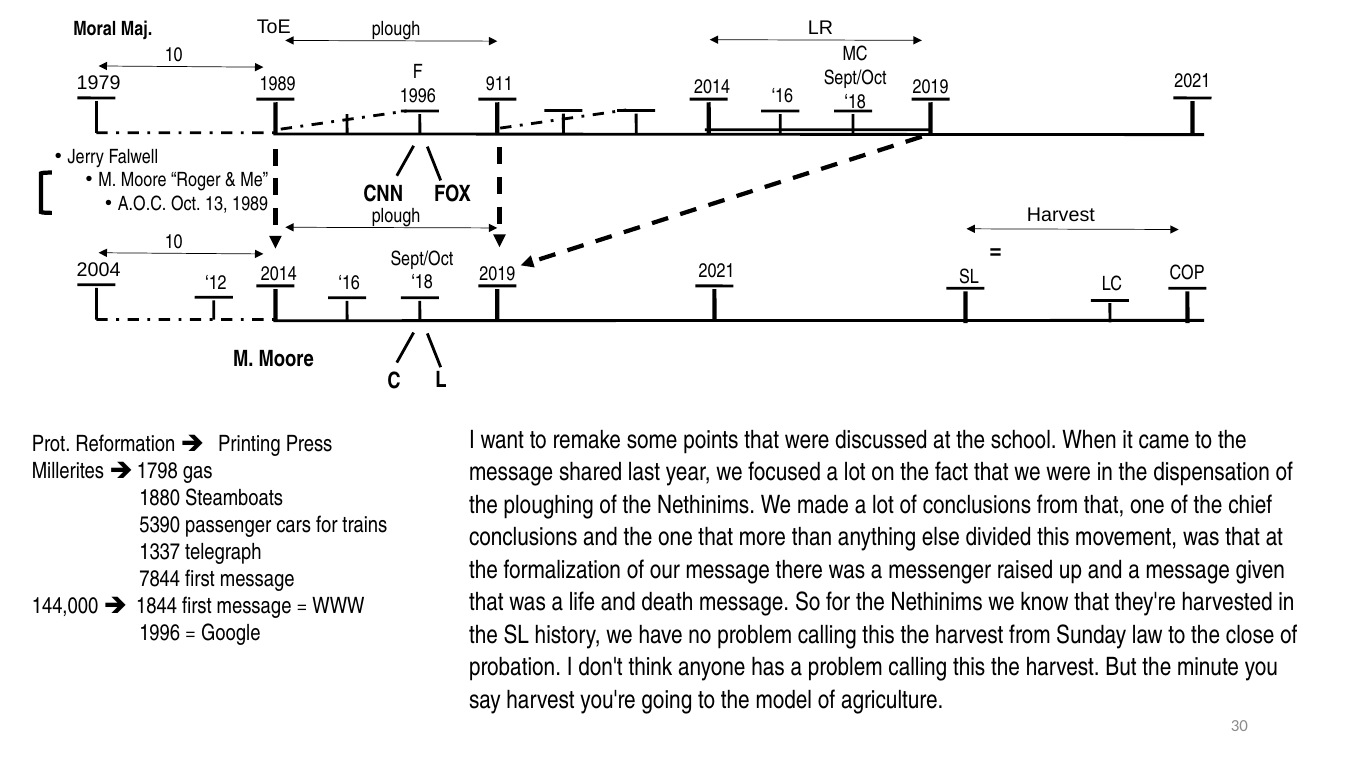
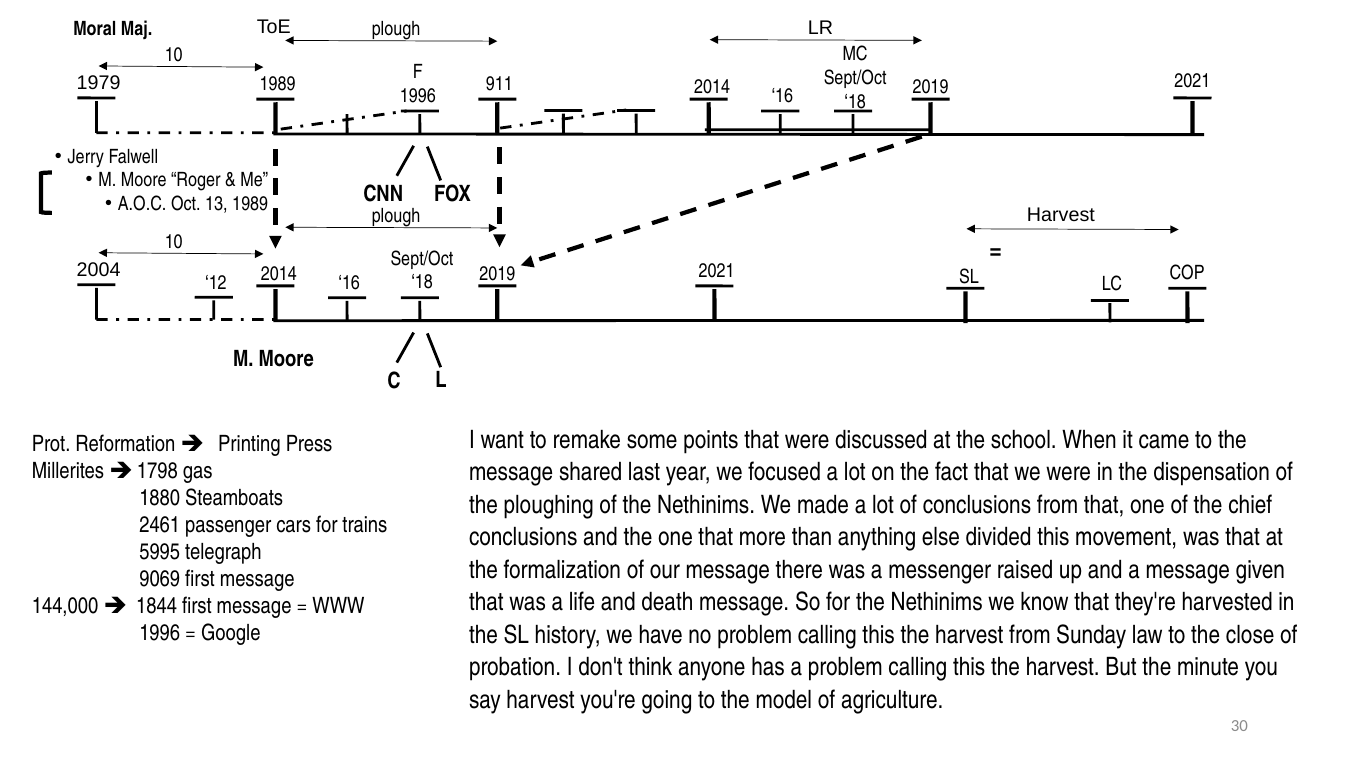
5390: 5390 -> 2461
1337: 1337 -> 5995
7844: 7844 -> 9069
